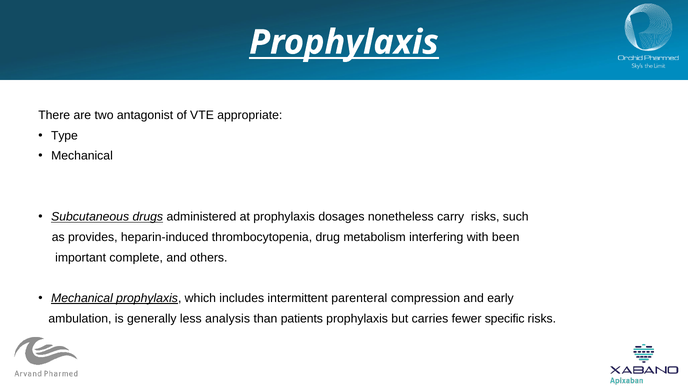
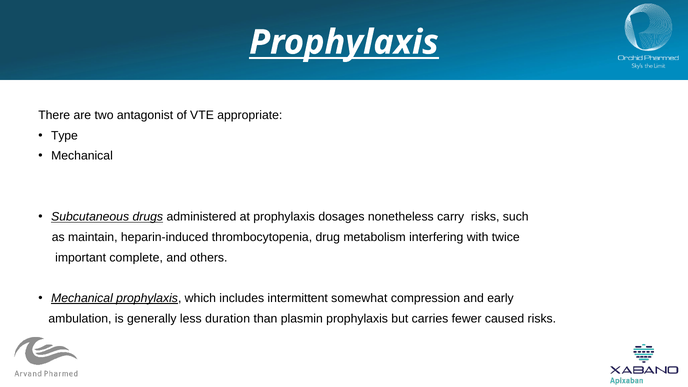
provides: provides -> maintain
been: been -> twice
parenteral: parenteral -> somewhat
analysis: analysis -> duration
patients: patients -> plasmin
specific: specific -> caused
